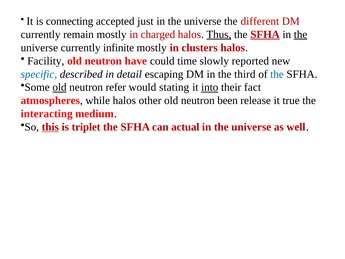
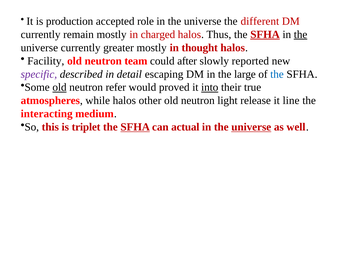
connecting: connecting -> production
just: just -> role
Thus underline: present -> none
infinite: infinite -> greater
clusters: clusters -> thought
have: have -> team
time: time -> after
specific colour: blue -> purple
third: third -> large
stating: stating -> proved
fact: fact -> true
been: been -> light
true: true -> line
this underline: present -> none
SFHA at (135, 127) underline: none -> present
universe at (251, 127) underline: none -> present
